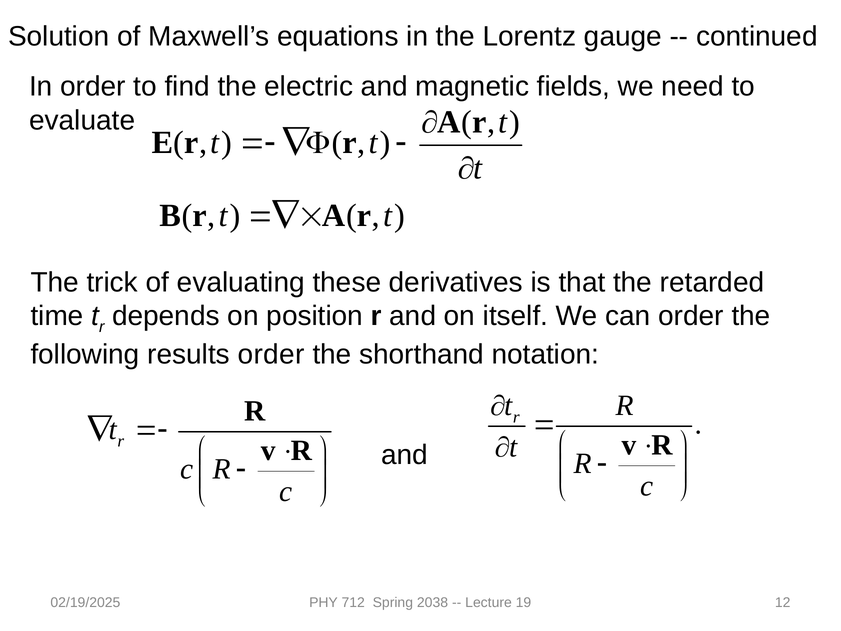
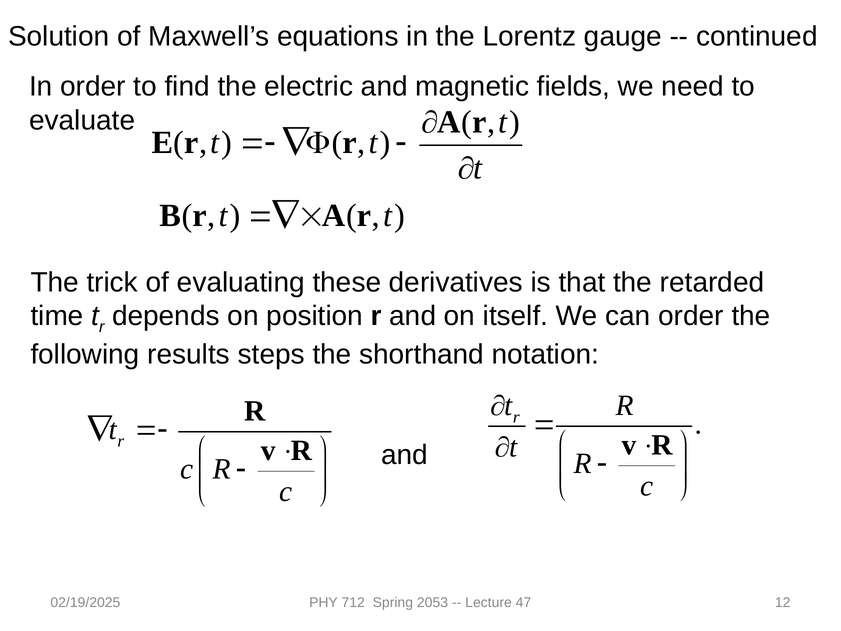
results order: order -> steps
2038: 2038 -> 2053
19: 19 -> 47
